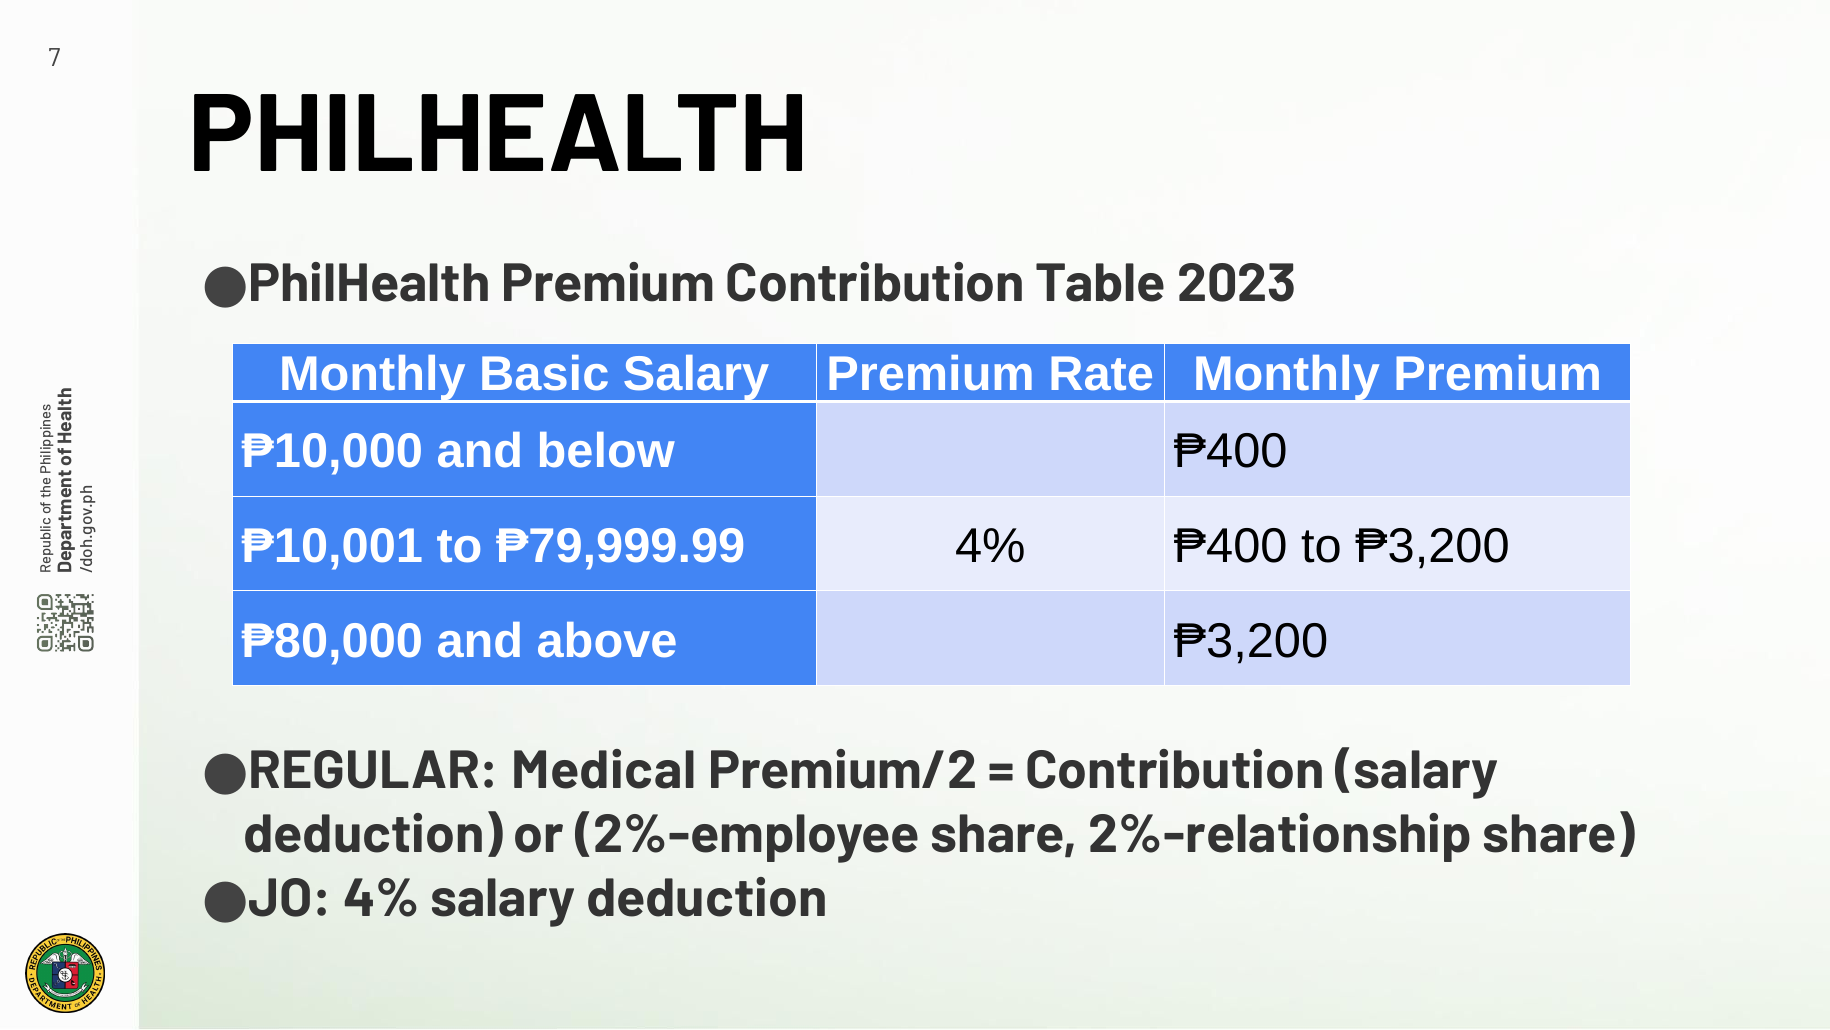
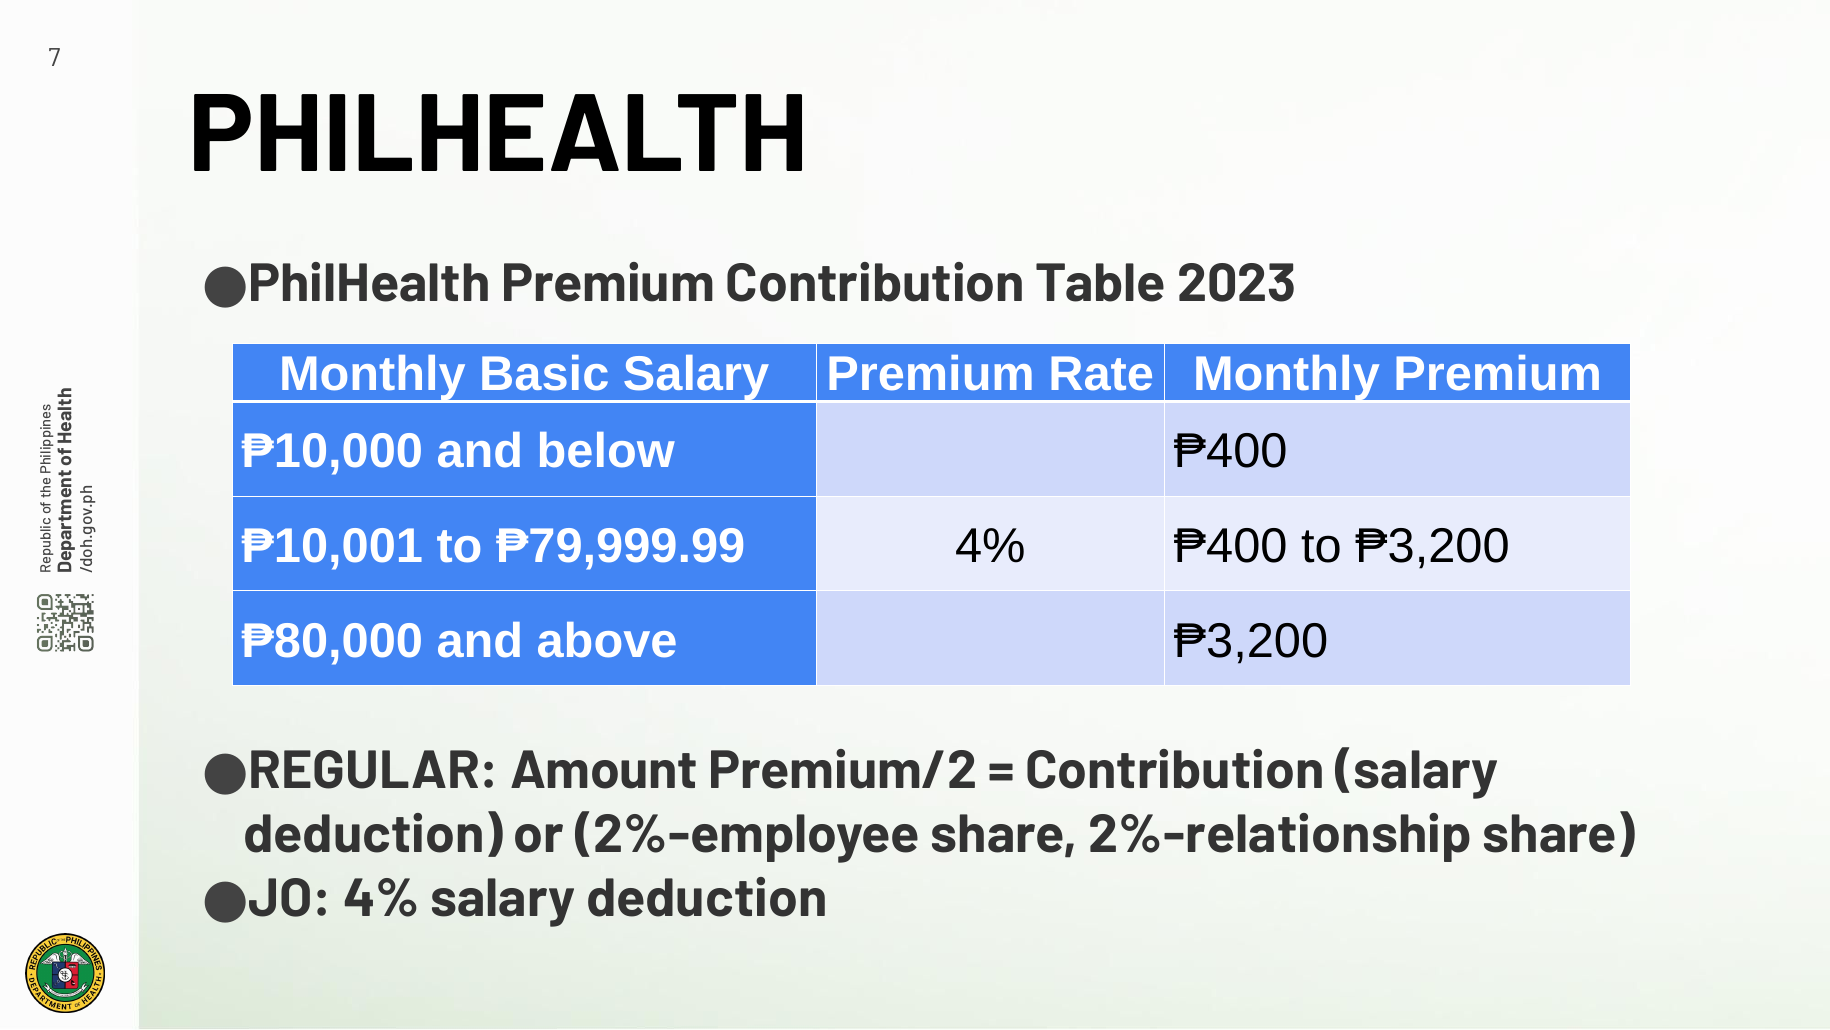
Medical: Medical -> Amount
